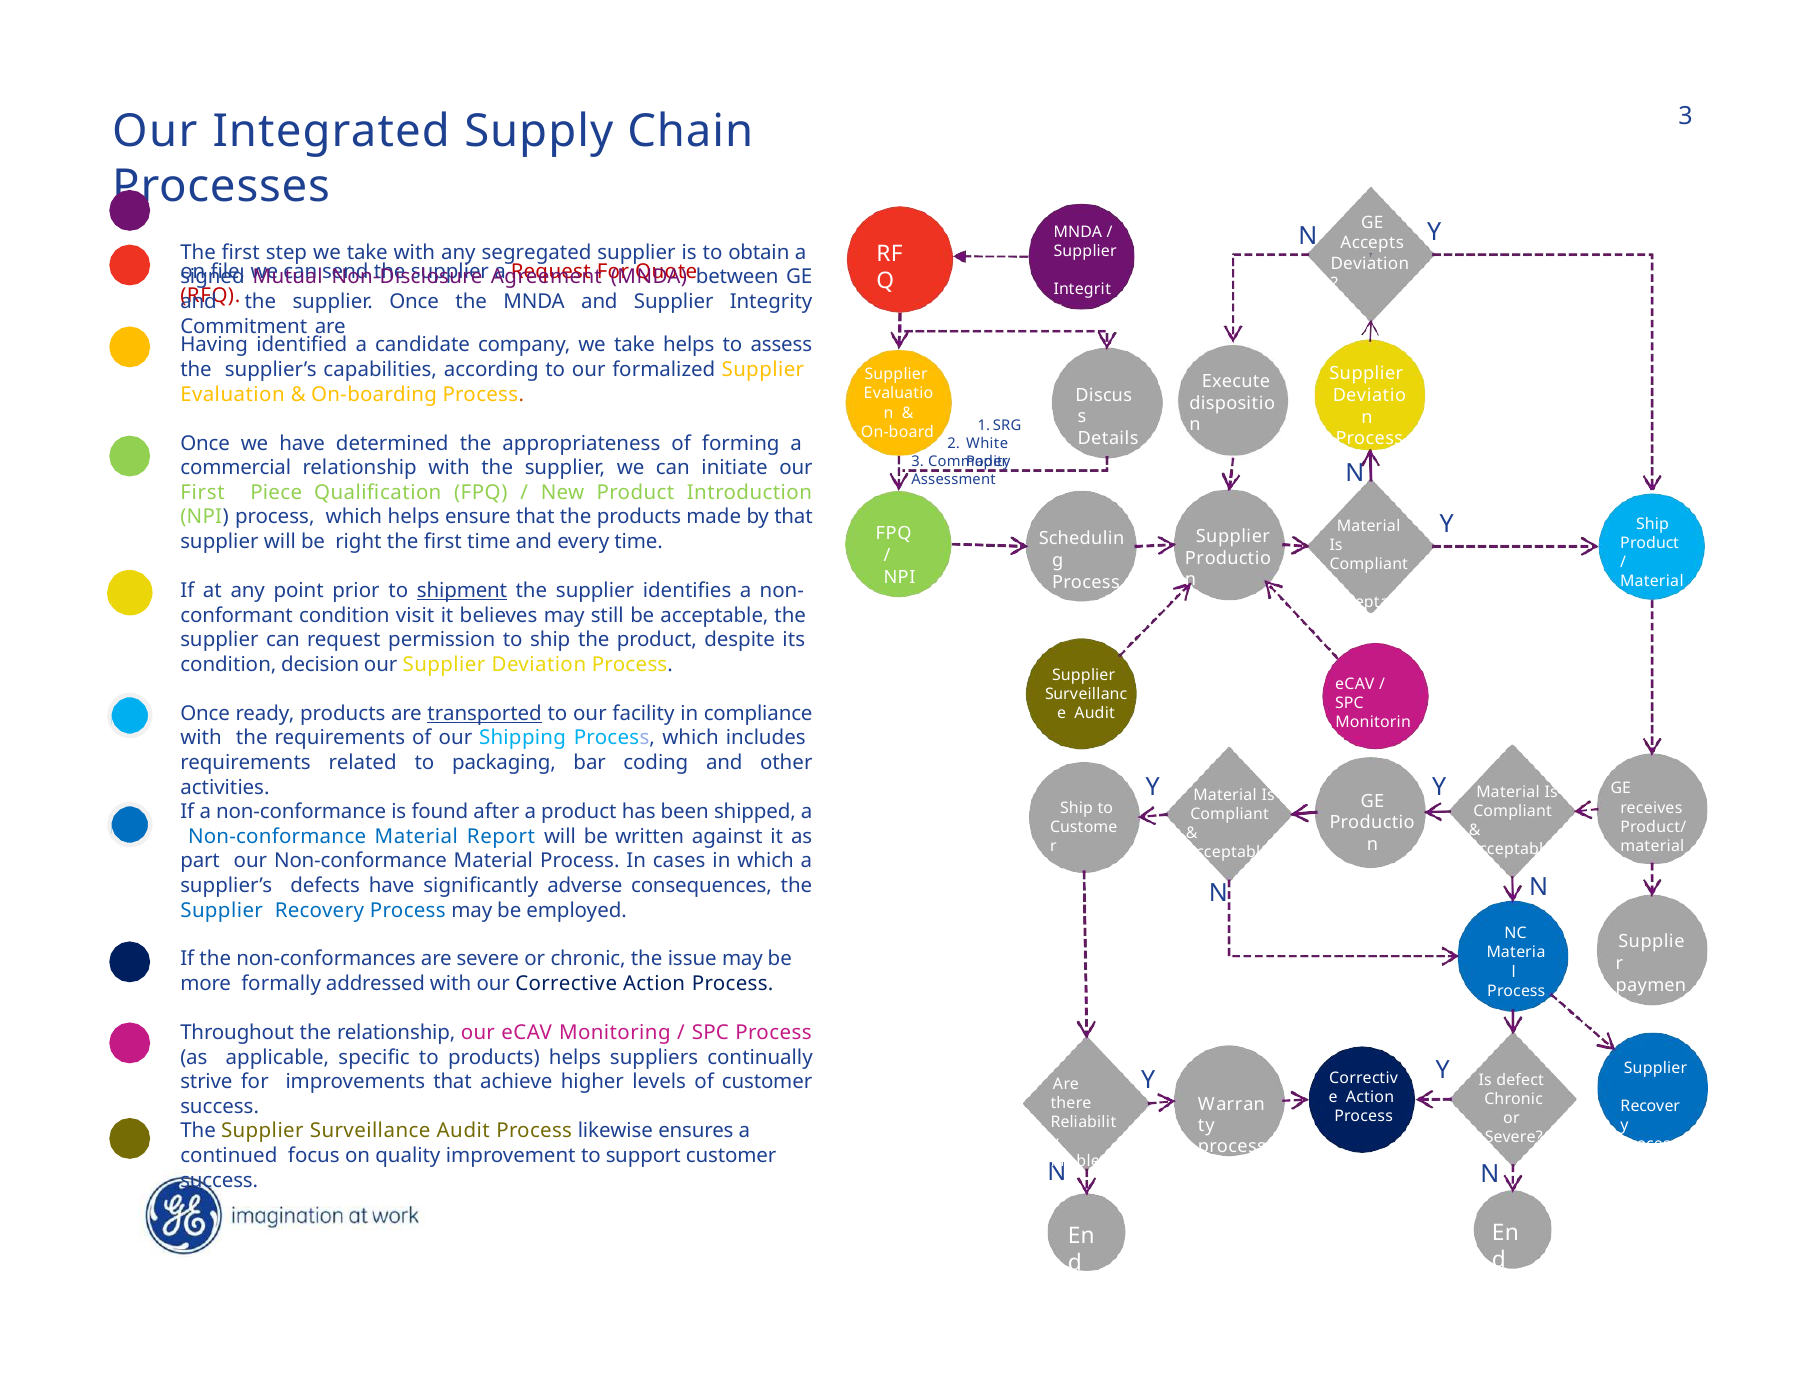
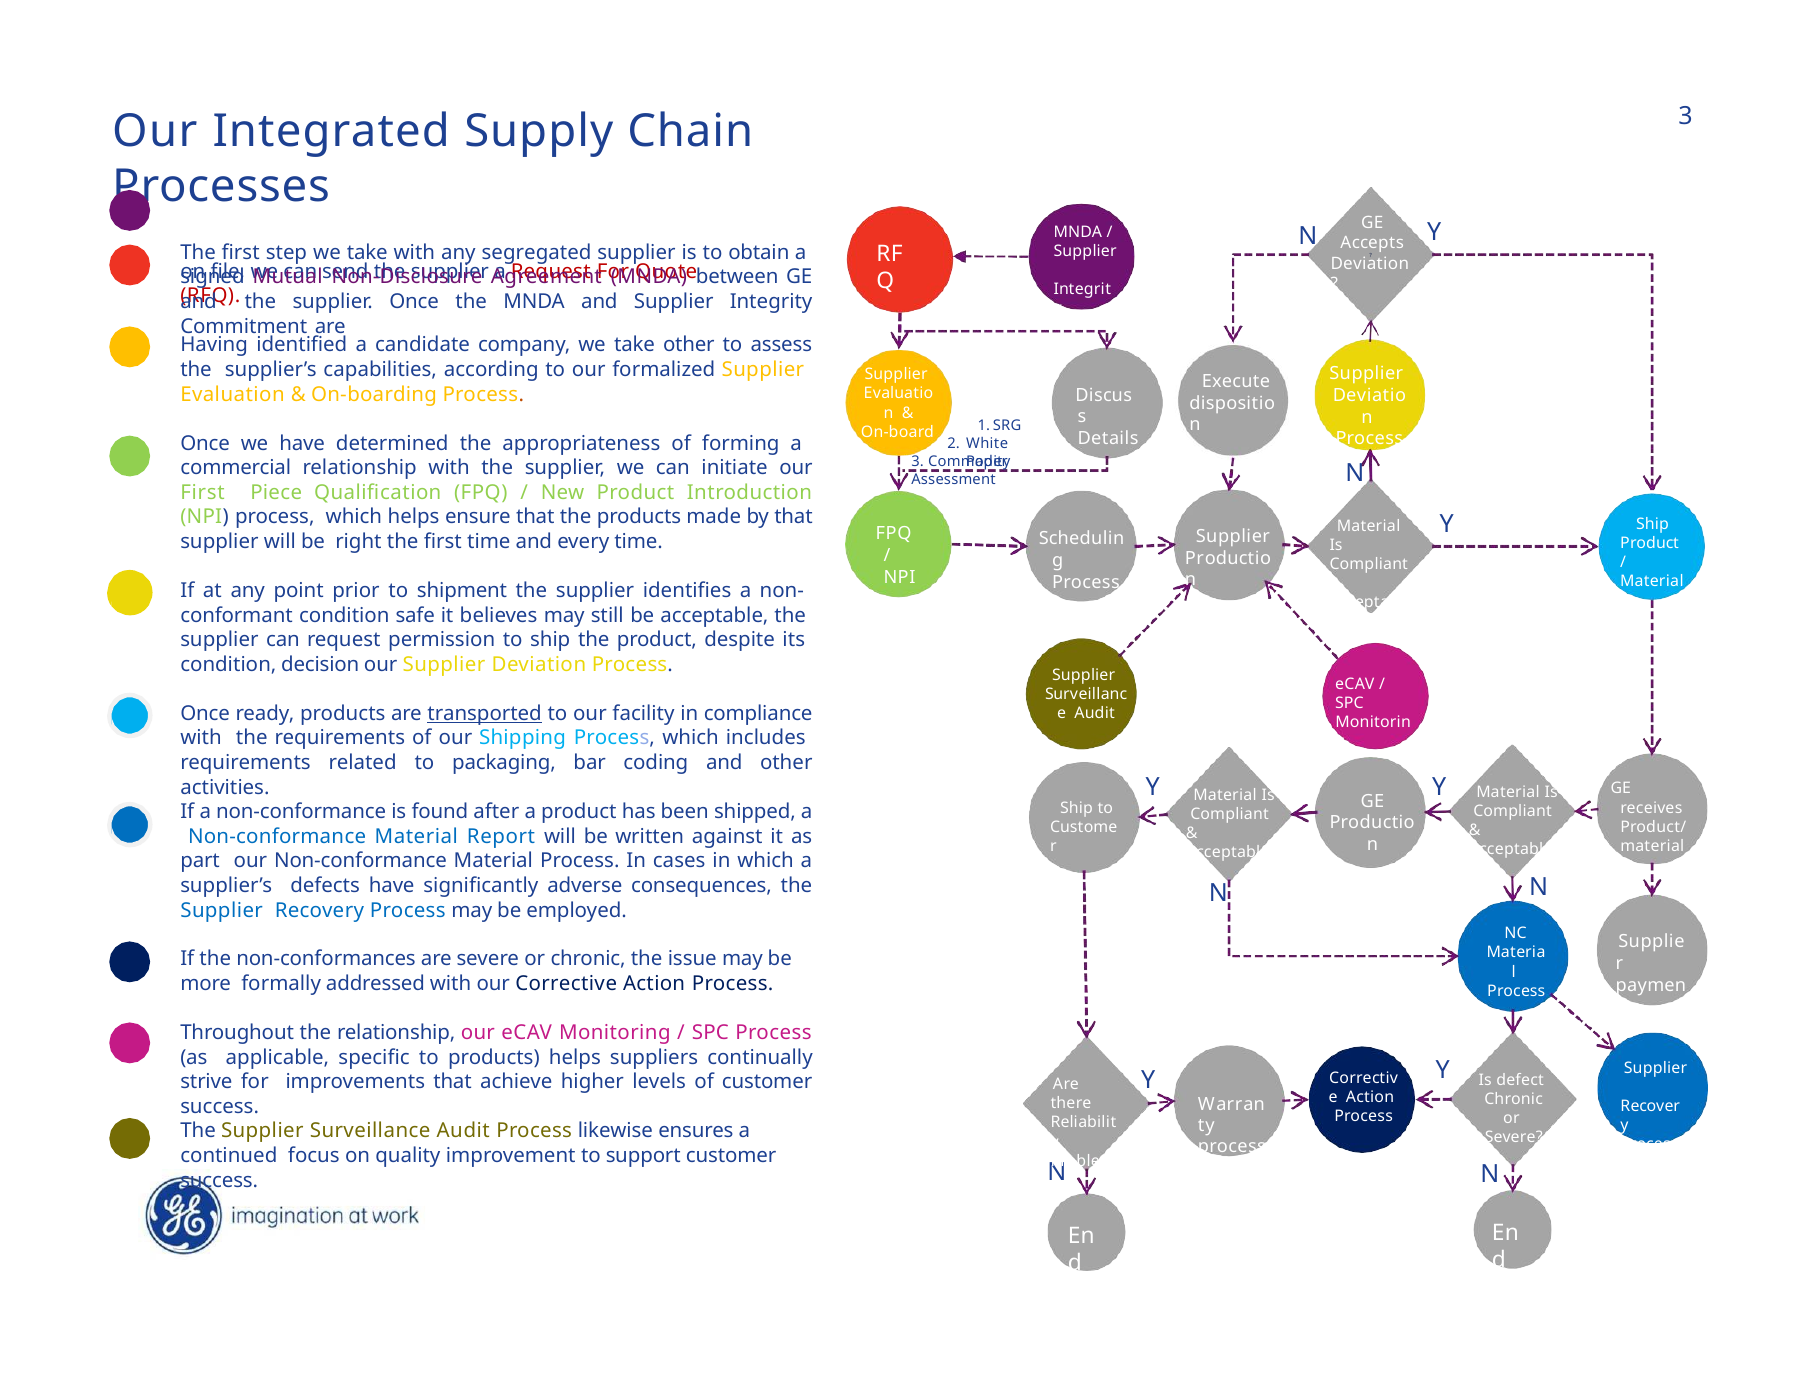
take helps: helps -> other
shipment underline: present -> none
visit: visit -> safe
